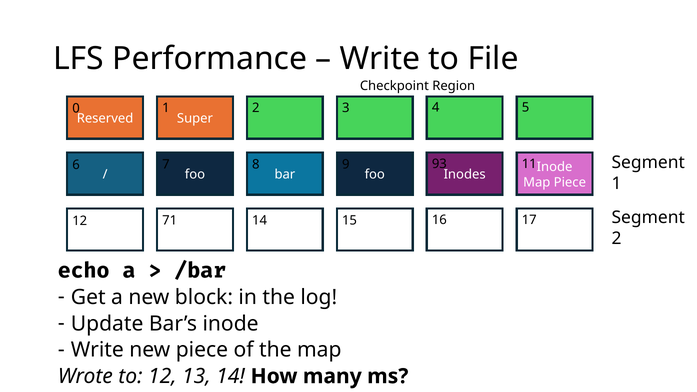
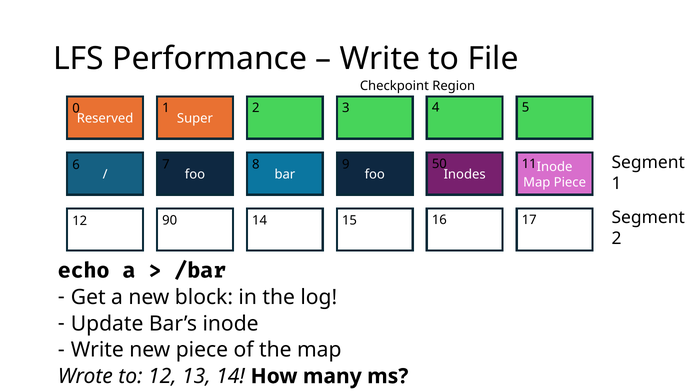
93: 93 -> 50
71: 71 -> 90
